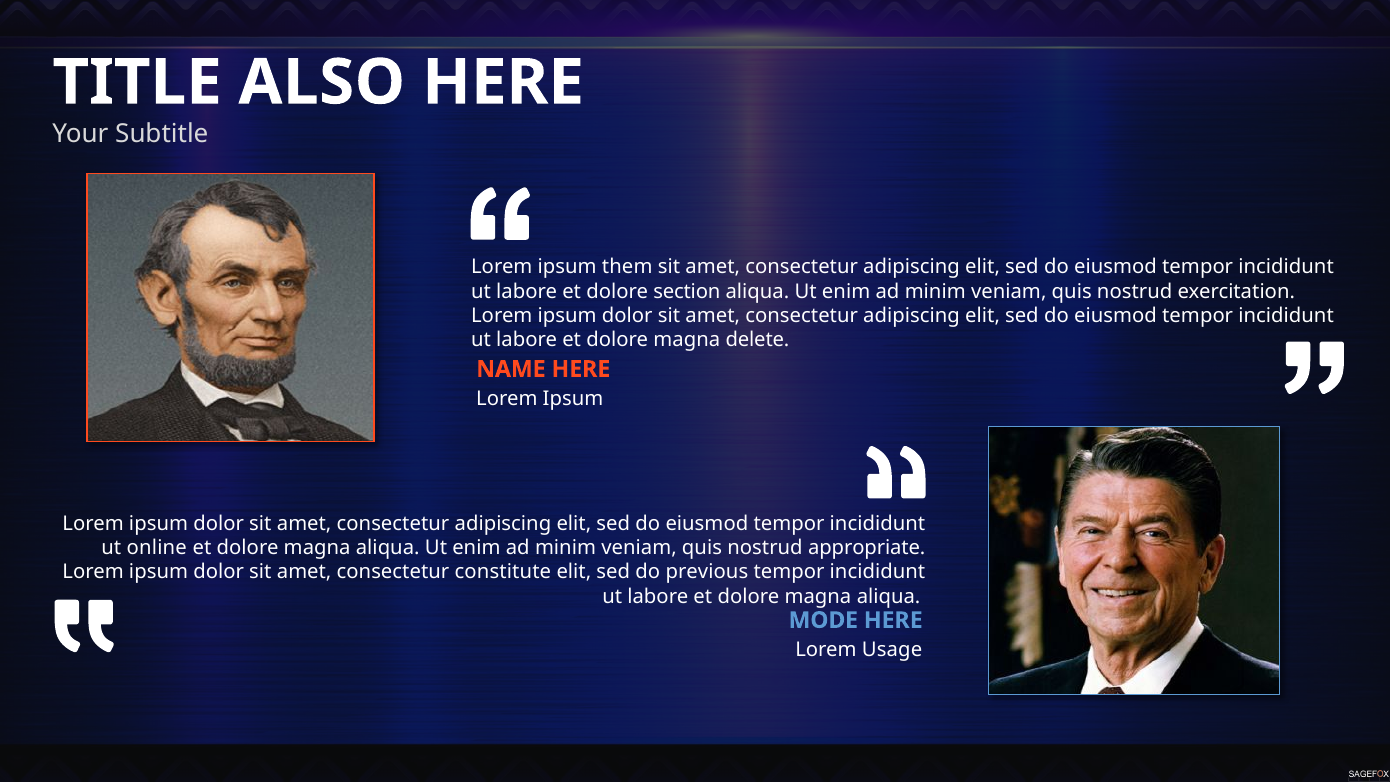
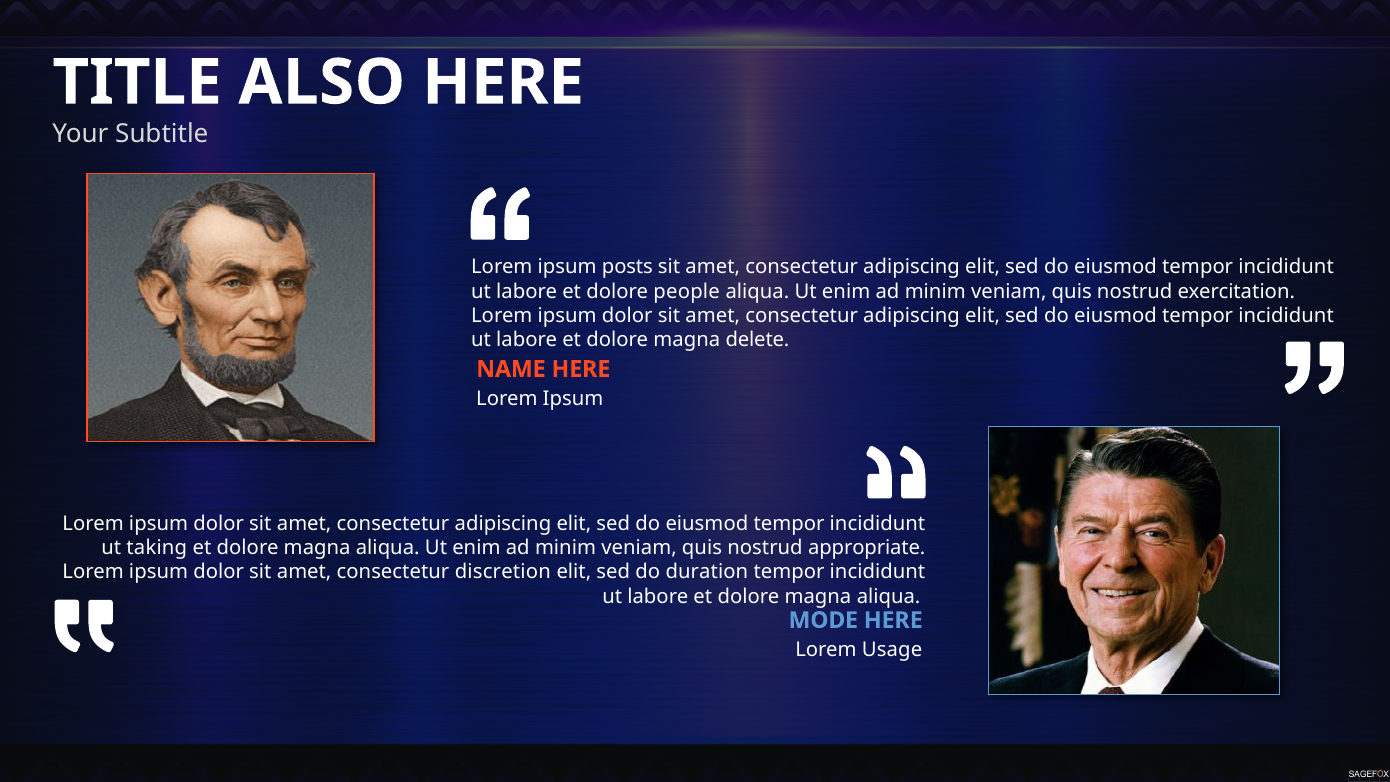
them: them -> posts
section: section -> people
online: online -> taking
constitute: constitute -> discretion
previous: previous -> duration
